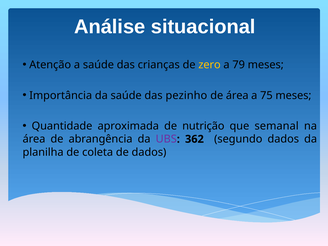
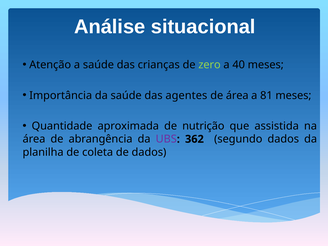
zero colour: yellow -> light green
79: 79 -> 40
pezinho: pezinho -> agentes
75: 75 -> 81
semanal: semanal -> assistida
